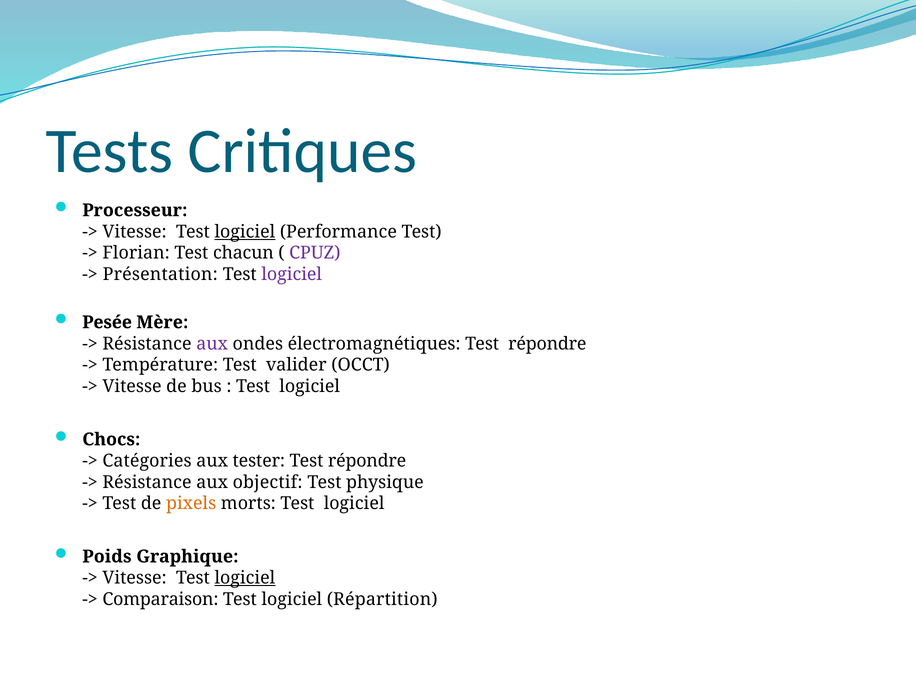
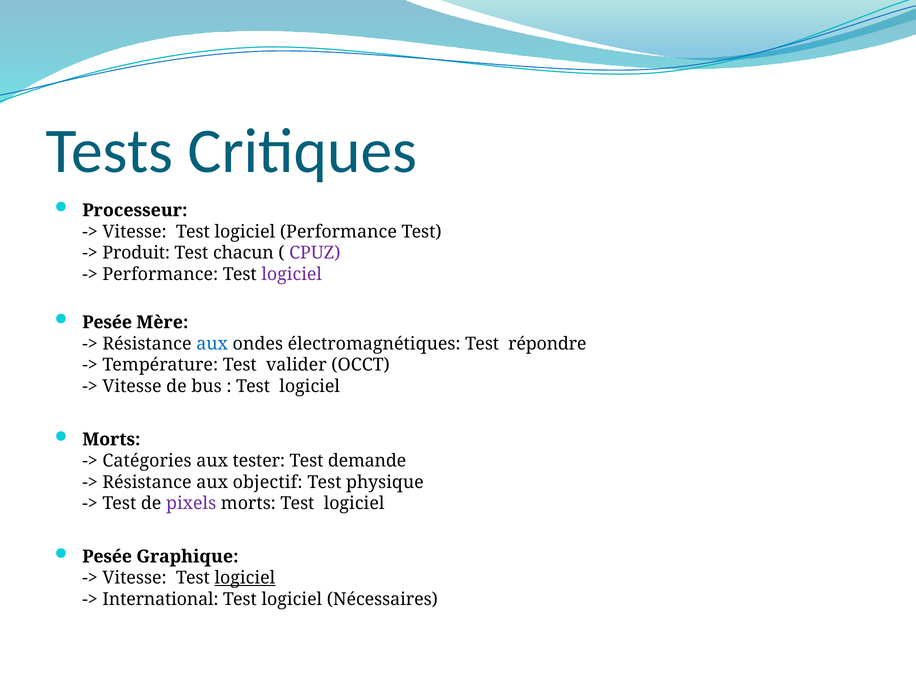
logiciel at (245, 232) underline: present -> none
Florian: Florian -> Produit
Présentation at (160, 274): Présentation -> Performance
aux at (212, 344) colour: purple -> blue
Chocs at (111, 439): Chocs -> Morts
répondre at (367, 461): répondre -> demande
pixels colour: orange -> purple
Poids at (107, 557): Poids -> Pesée
Comparaison: Comparaison -> International
Répartition: Répartition -> Nécessaires
